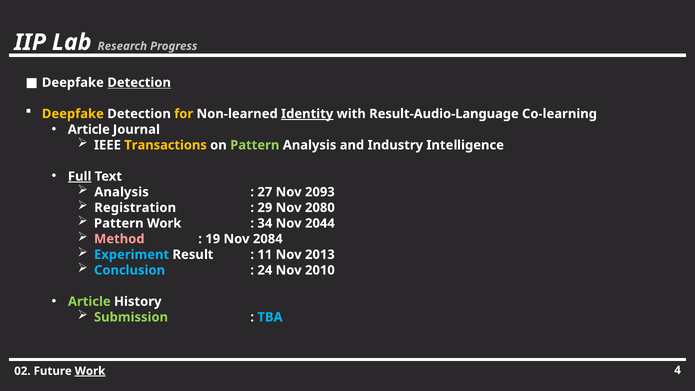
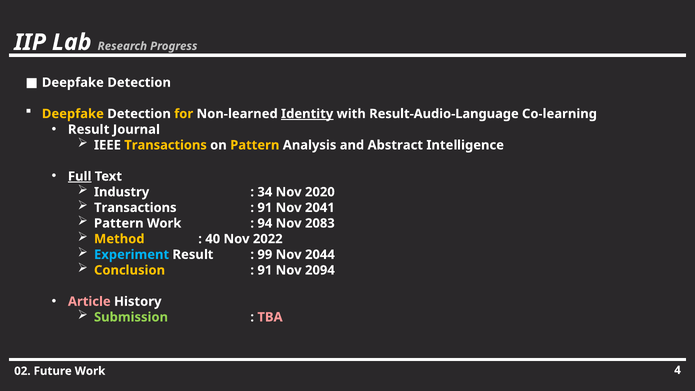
Detection at (139, 83) underline: present -> none
Article at (89, 129): Article -> Result
Pattern at (255, 145) colour: light green -> yellow
Industry: Industry -> Abstract
Analysis at (122, 192): Analysis -> Industry
27: 27 -> 34
2093: 2093 -> 2020
Registration at (135, 208): Registration -> Transactions
29 at (265, 208): 29 -> 91
2080: 2080 -> 2041
34: 34 -> 94
2044: 2044 -> 2083
Method colour: pink -> yellow
19: 19 -> 40
2084: 2084 -> 2022
11: 11 -> 99
2013: 2013 -> 2044
Conclusion colour: light blue -> yellow
24 at (265, 270): 24 -> 91
2010: 2010 -> 2094
Article at (89, 301) colour: light green -> pink
TBA colour: light blue -> pink
Work at (90, 371) underline: present -> none
